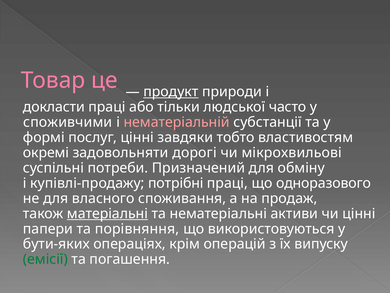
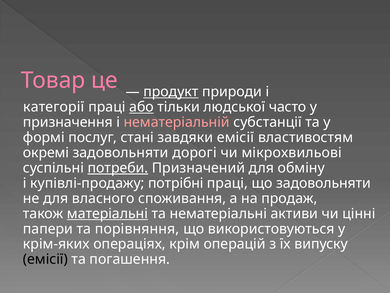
докласти: докласти -> категорії
або underline: none -> present
споживчими: споживчими -> призначення
послуг цінні: цінні -> стані
завдяки тобто: тобто -> емісії
потреби underline: none -> present
що одноразового: одноразового -> задовольняти
бути-яких: бути-яких -> крім-яких
емісії at (45, 259) colour: green -> black
